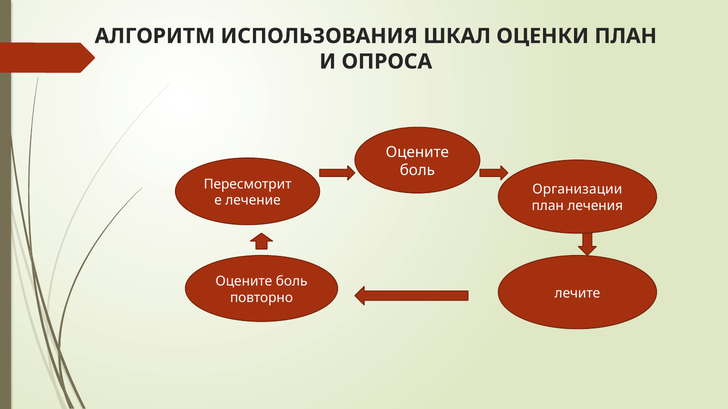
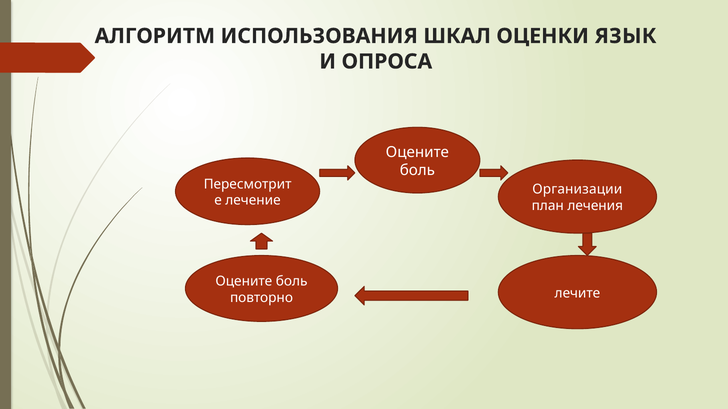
ОЦЕНКИ ПЛАН: ПЛАН -> ЯЗЫК
